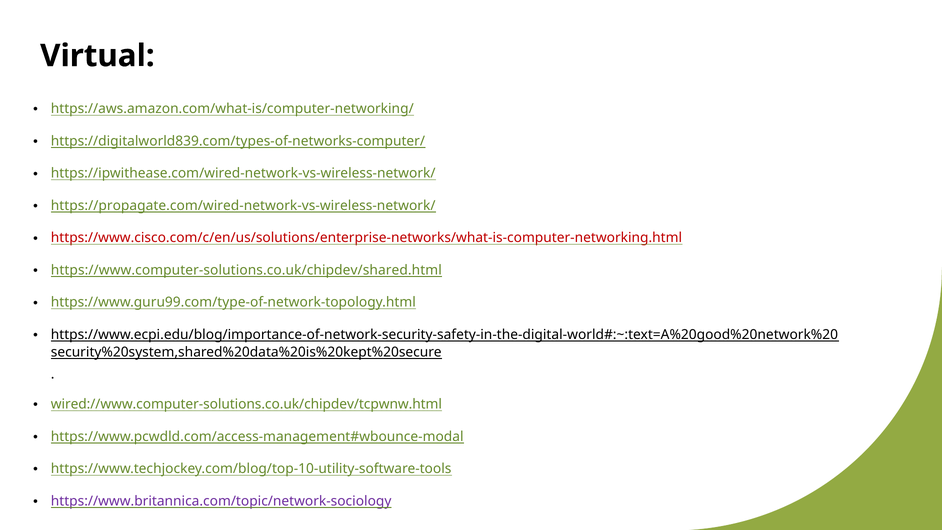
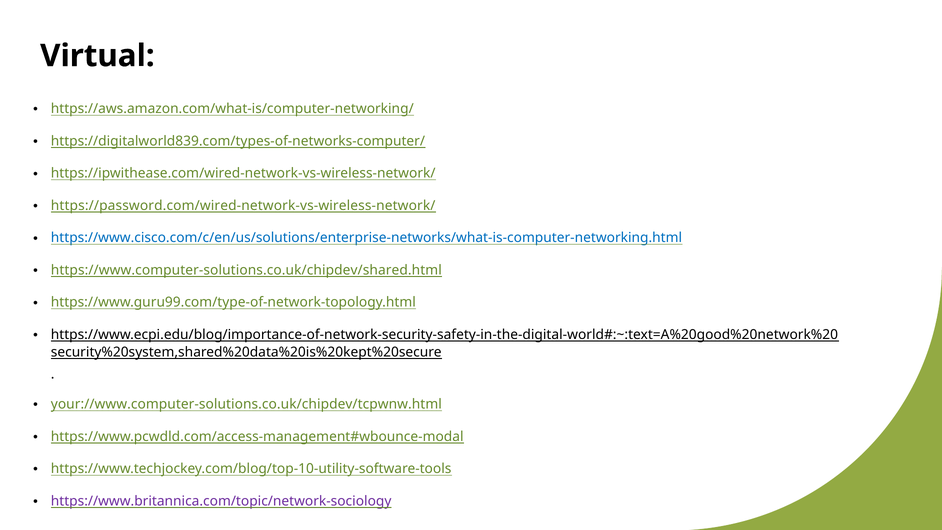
https://propagate.com/wired-network-vs-wireless-network/: https://propagate.com/wired-network-vs-wireless-network/ -> https://password.com/wired-network-vs-wireless-network/
https://www.cisco.com/c/en/us/solutions/enterprise-networks/what-is-computer-networking.html colour: red -> blue
wired://www.computer-solutions.co.uk/chipdev/tcpwnw.html: wired://www.computer-solutions.co.uk/chipdev/tcpwnw.html -> your://www.computer-solutions.co.uk/chipdev/tcpwnw.html
